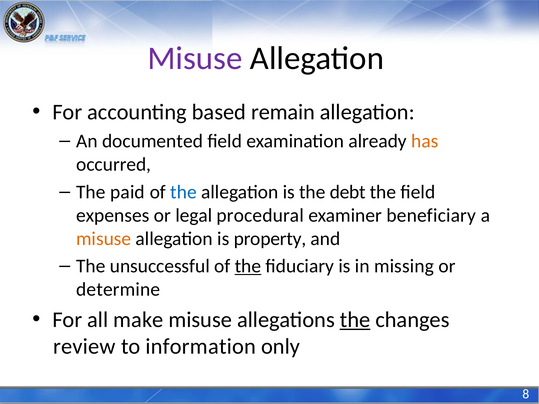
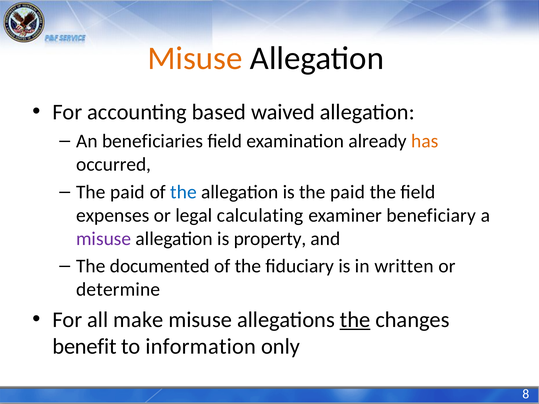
Misuse at (195, 58) colour: purple -> orange
remain: remain -> waived
documented: documented -> beneficiaries
is the debt: debt -> paid
procedural: procedural -> calculating
misuse at (104, 239) colour: orange -> purple
unsuccessful: unsuccessful -> documented
the at (248, 266) underline: present -> none
missing: missing -> written
review: review -> benefit
